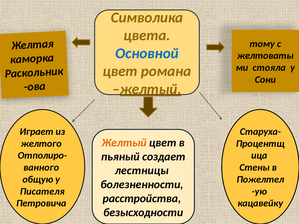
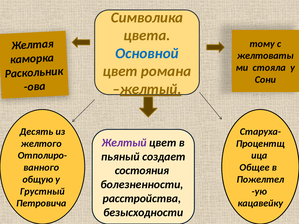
Играет: Играет -> Десять
Желтый at (124, 143) colour: orange -> purple
Стены: Стены -> Общее
лестницы: лестницы -> состояния
Писателя: Писателя -> Грустный
